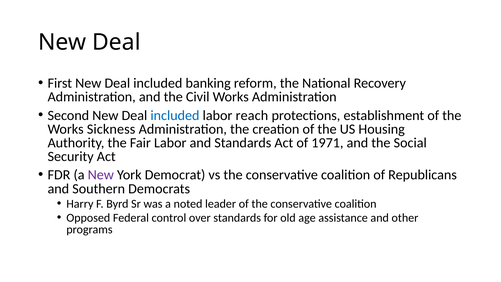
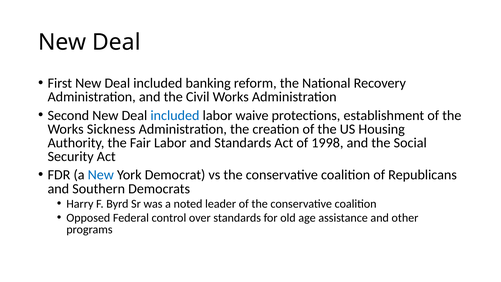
reach: reach -> waive
1971: 1971 -> 1998
New at (101, 175) colour: purple -> blue
